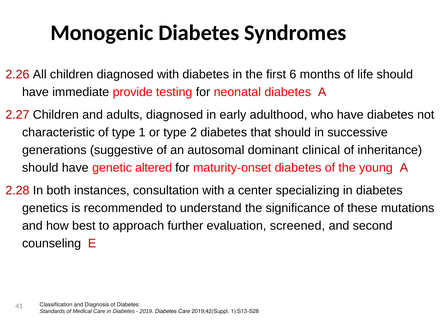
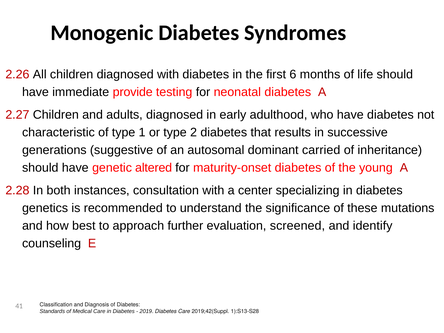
that should: should -> results
clinical: clinical -> carried
second: second -> identify
